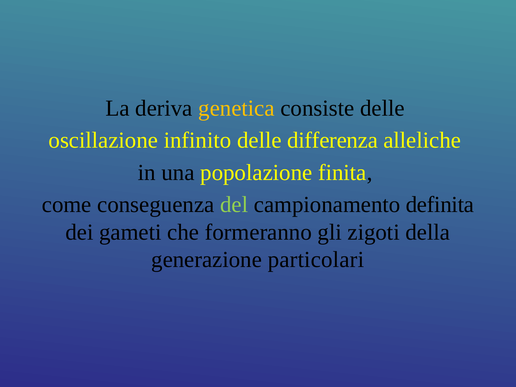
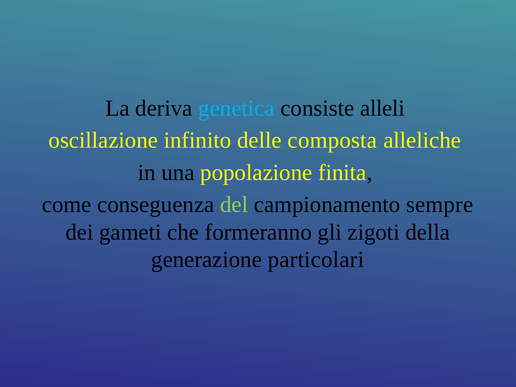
genetica colour: yellow -> light blue
consiste delle: delle -> alleli
differenza: differenza -> composta
definita: definita -> sempre
